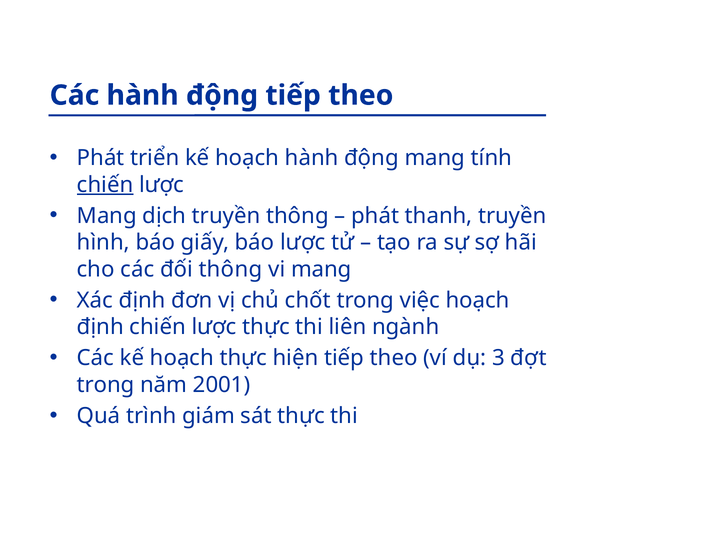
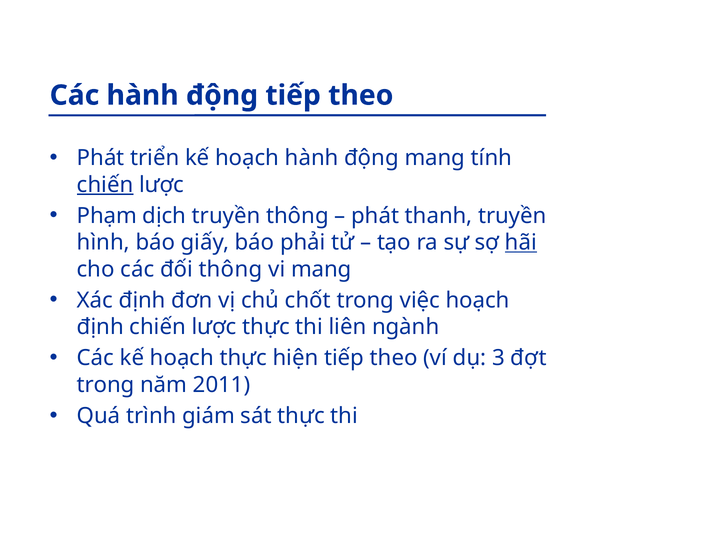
Mang at (107, 216): Mang -> Phạm
báo lược: lược -> phải
hãi underline: none -> present
2001: 2001 -> 2011
